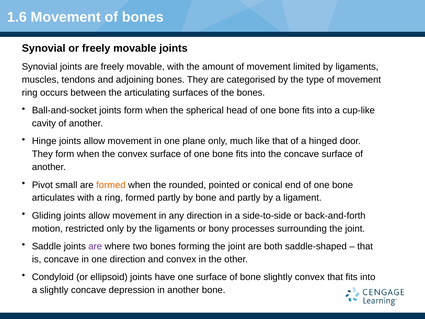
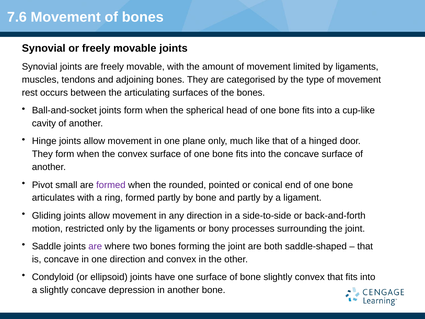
1.6: 1.6 -> 7.6
ring at (30, 93): ring -> rest
formed at (111, 185) colour: orange -> purple
